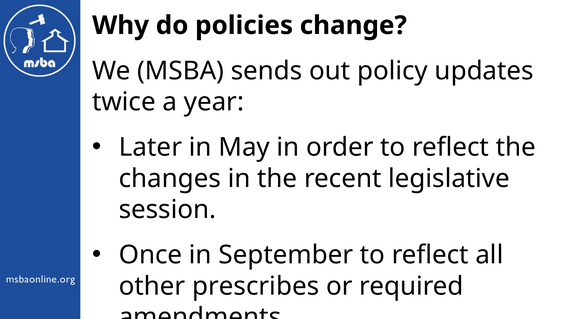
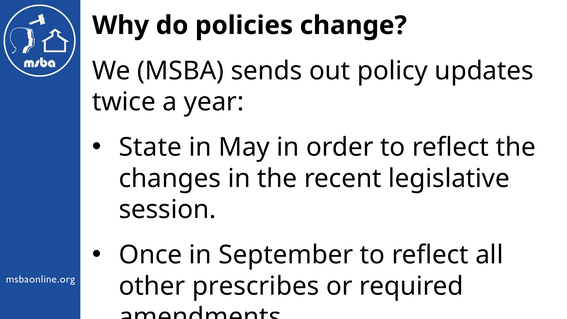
Later: Later -> State
